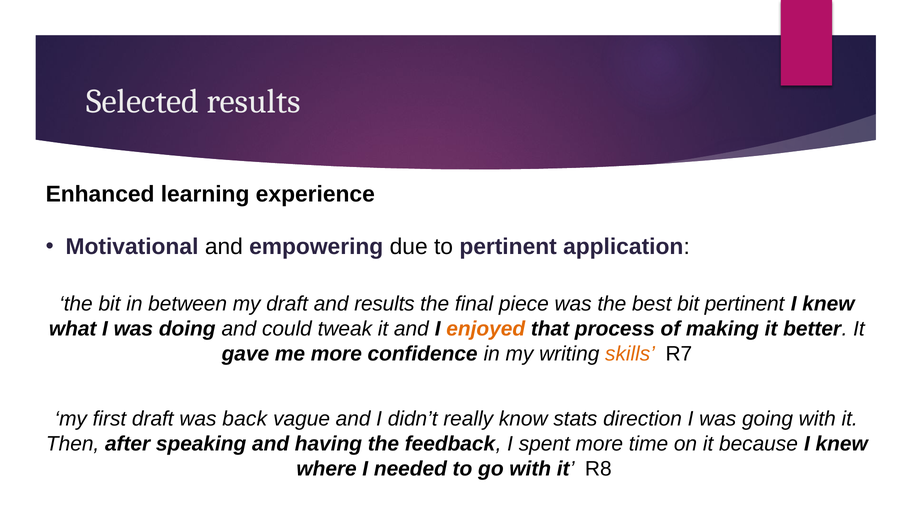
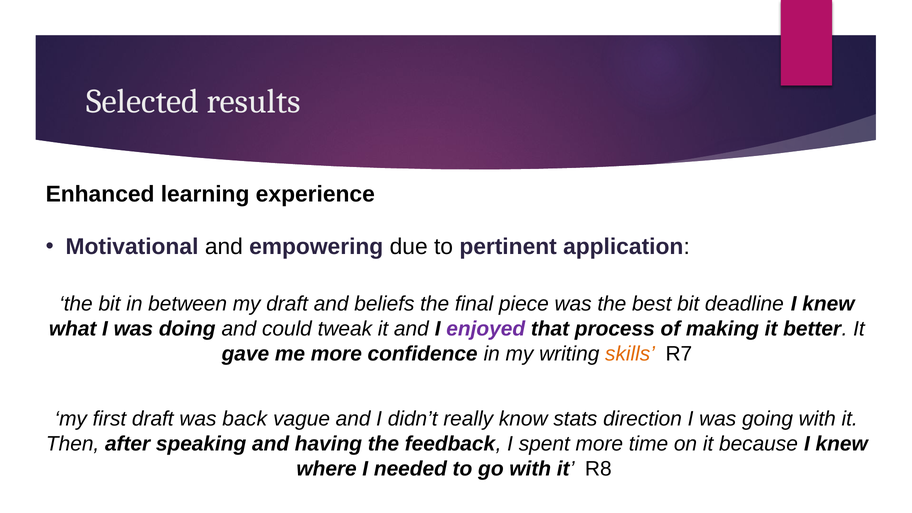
and results: results -> beliefs
bit pertinent: pertinent -> deadline
enjoyed colour: orange -> purple
